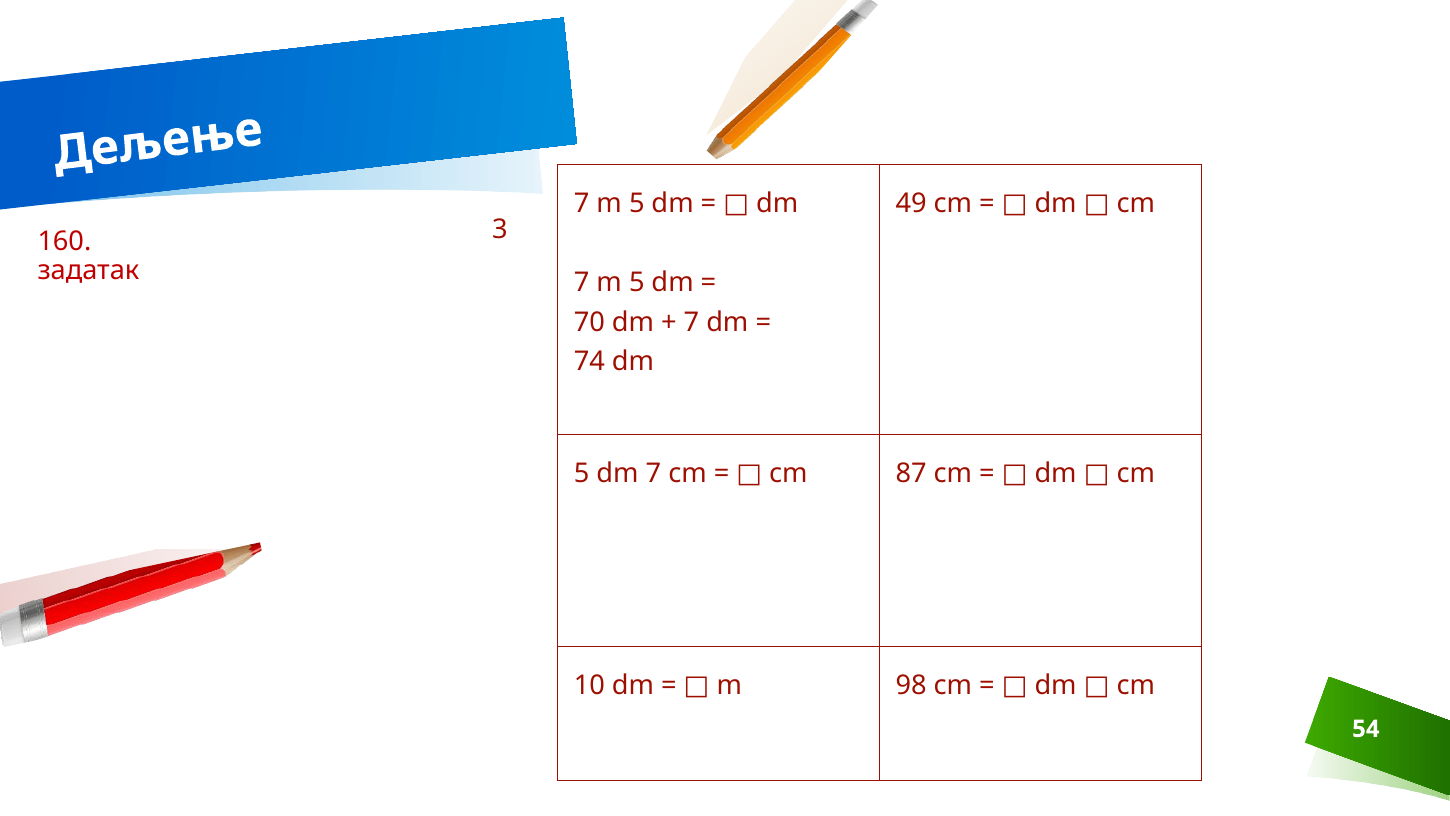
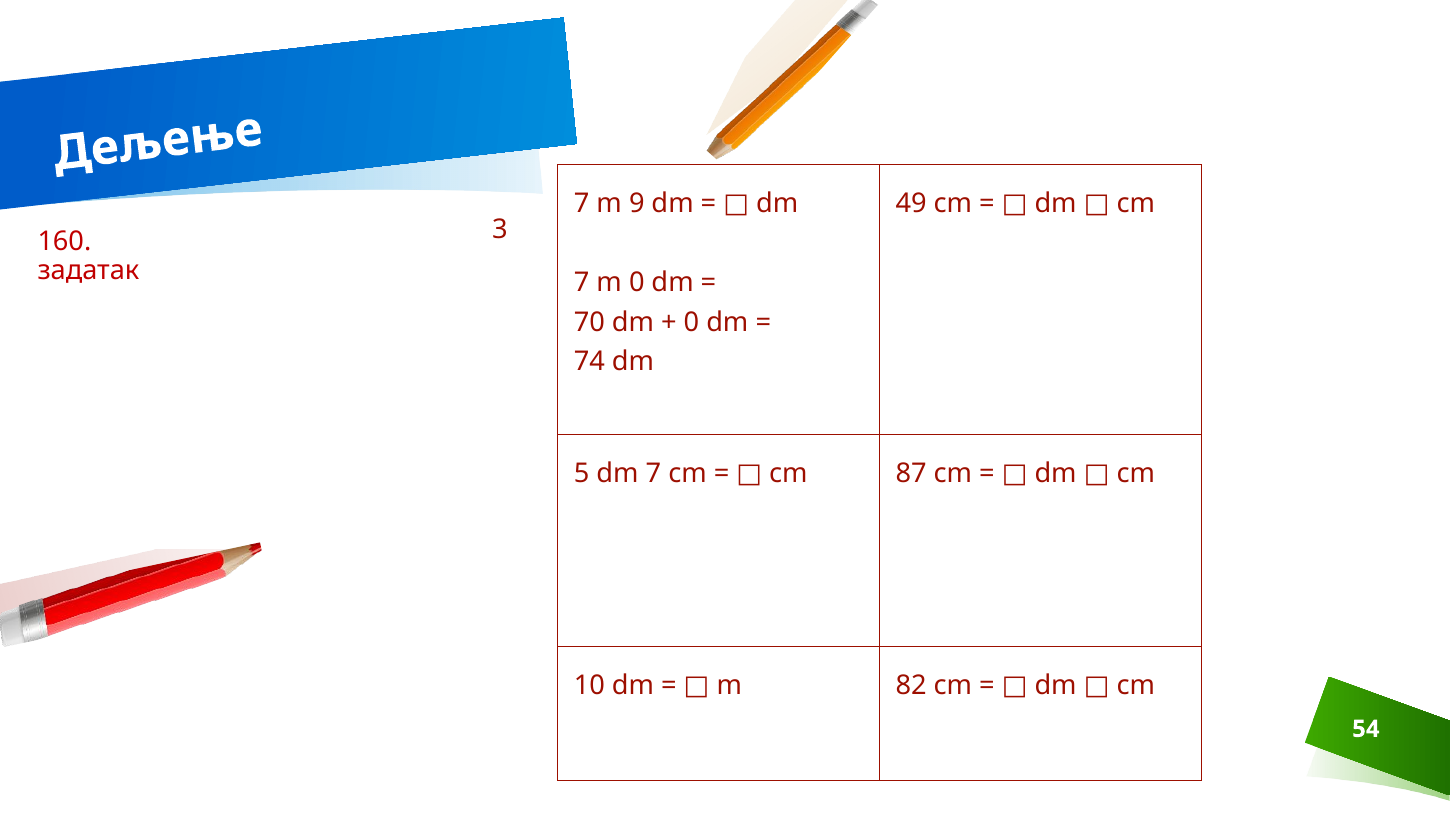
5 at (637, 203): 5 -> 9
5 at (637, 283): 5 -> 0
7 at (691, 322): 7 -> 0
98: 98 -> 82
